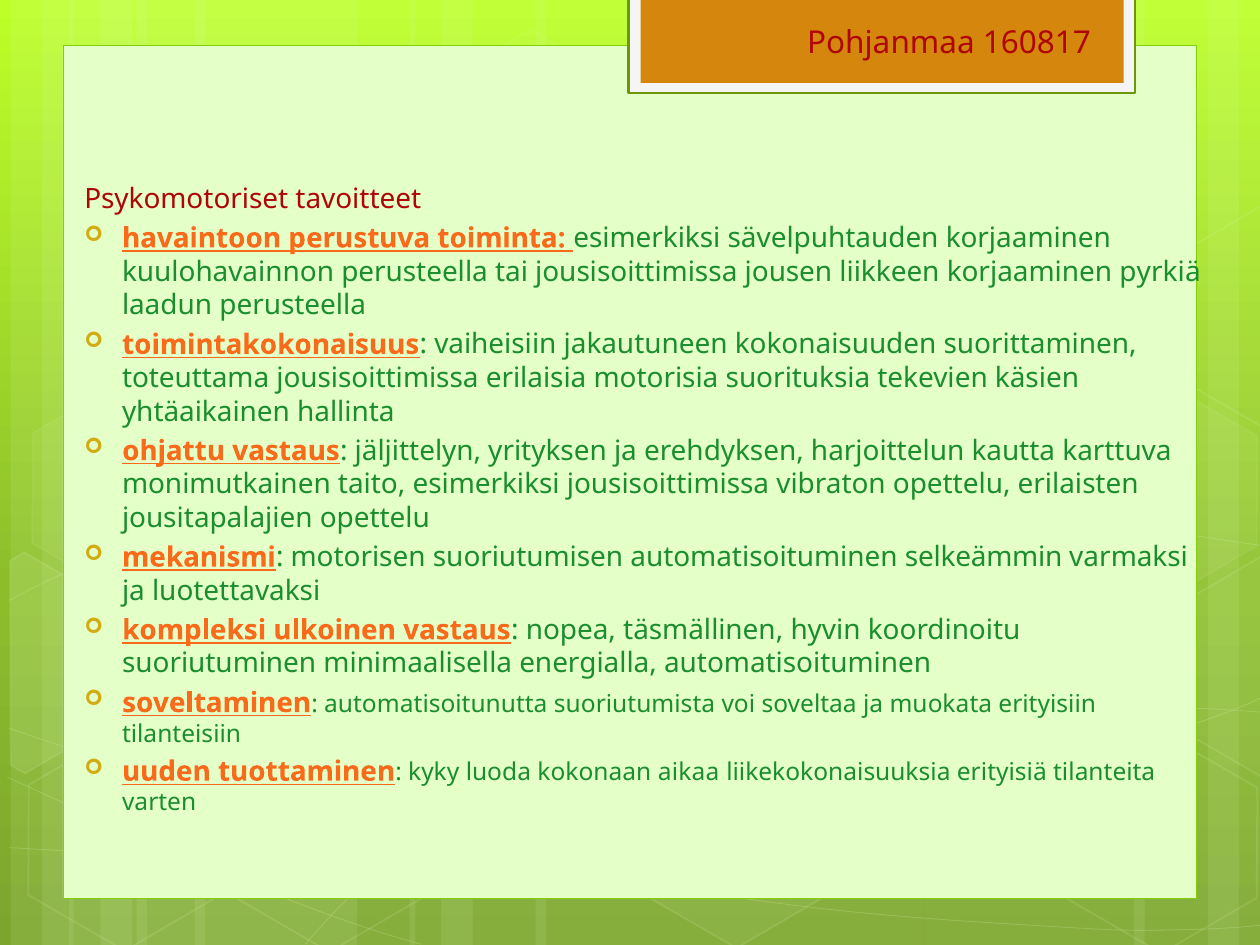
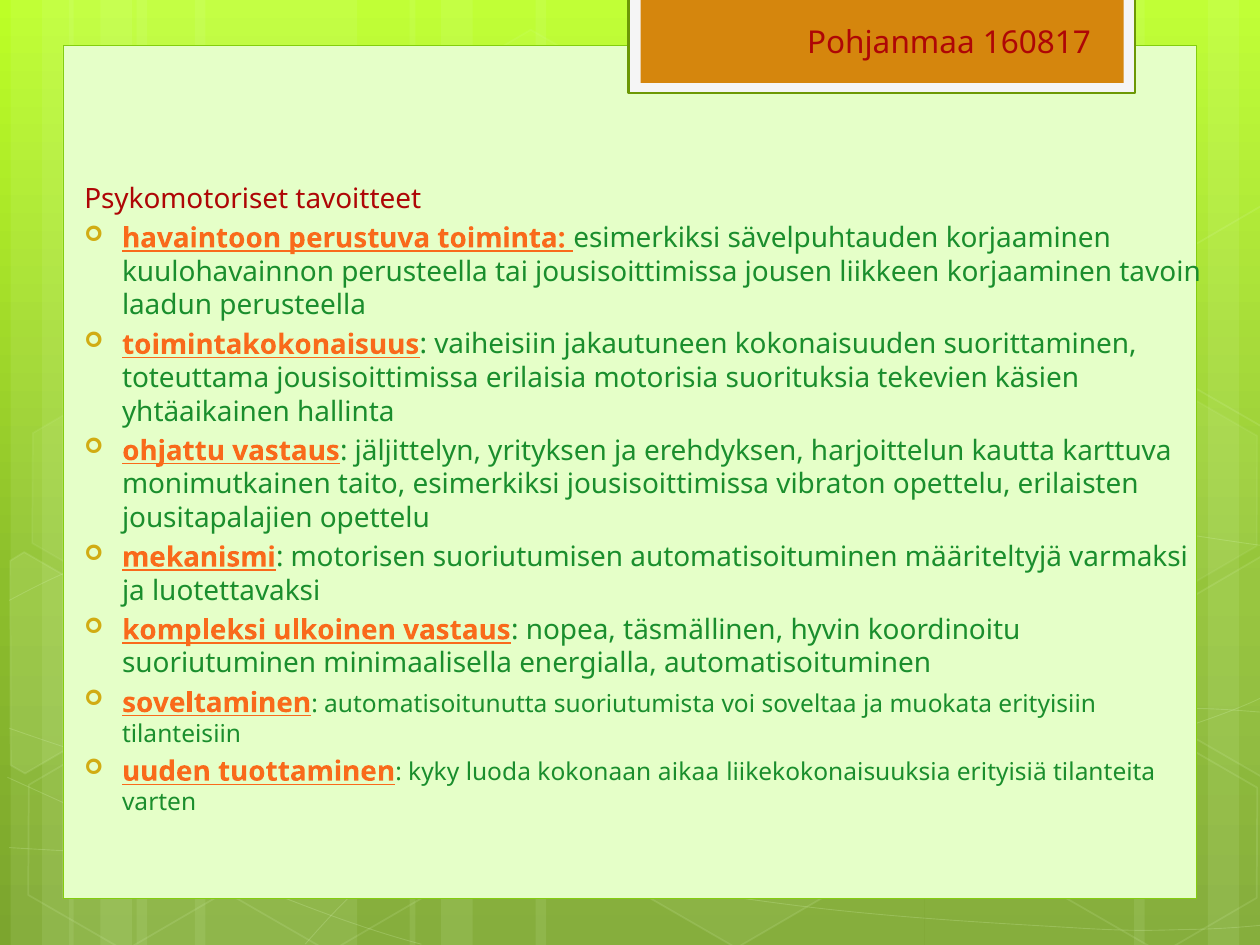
pyrkiä: pyrkiä -> tavoin
selkeämmin: selkeämmin -> määriteltyjä
